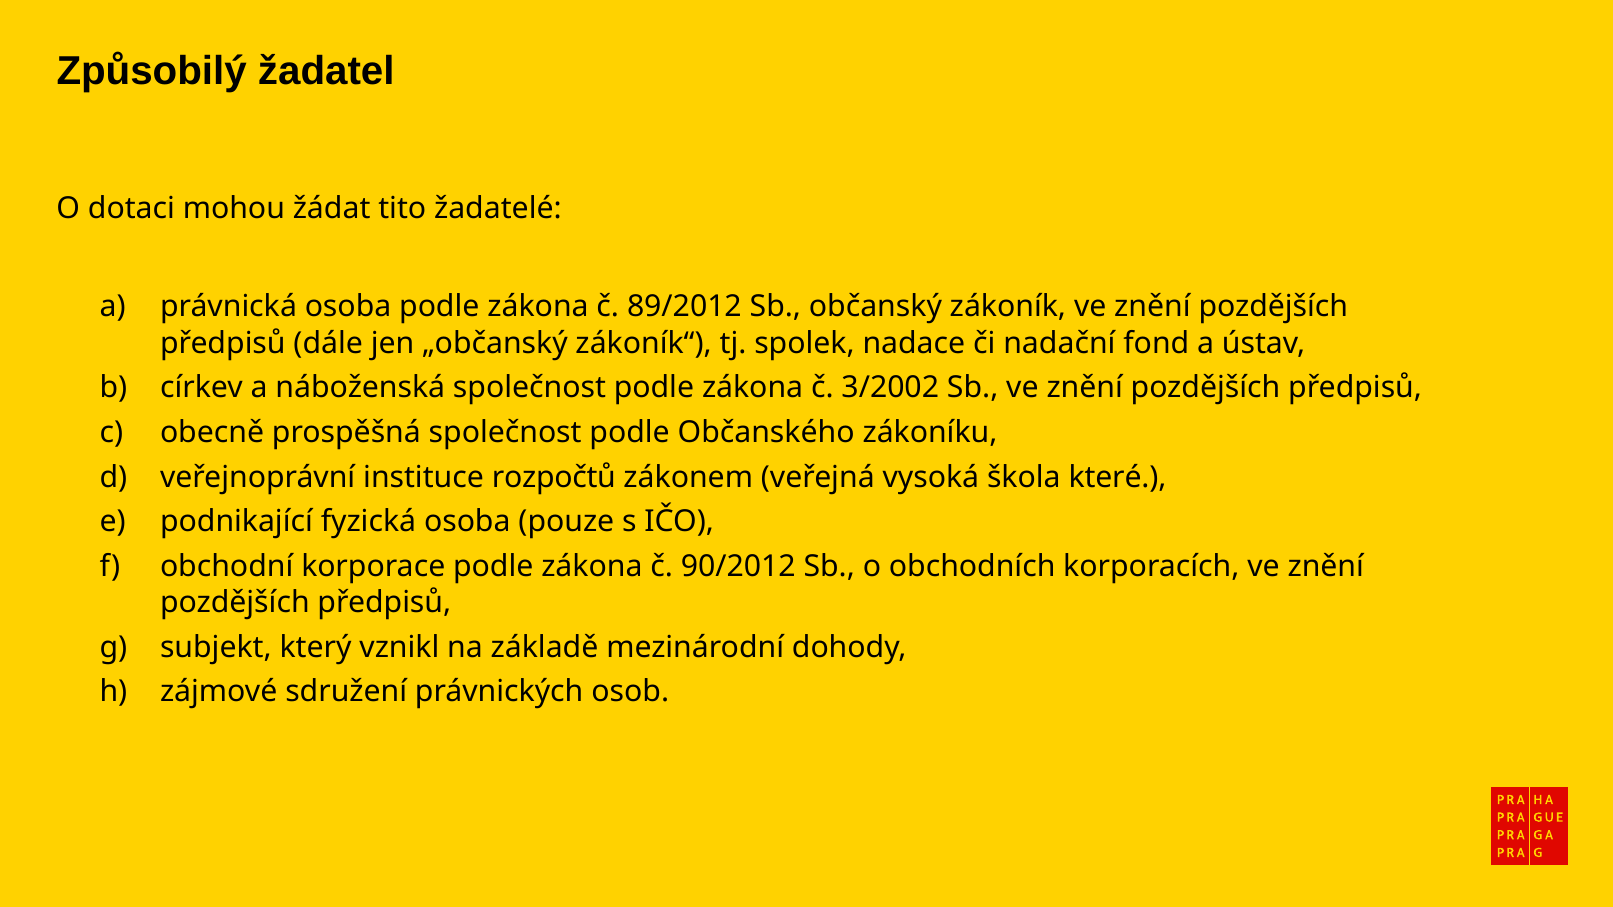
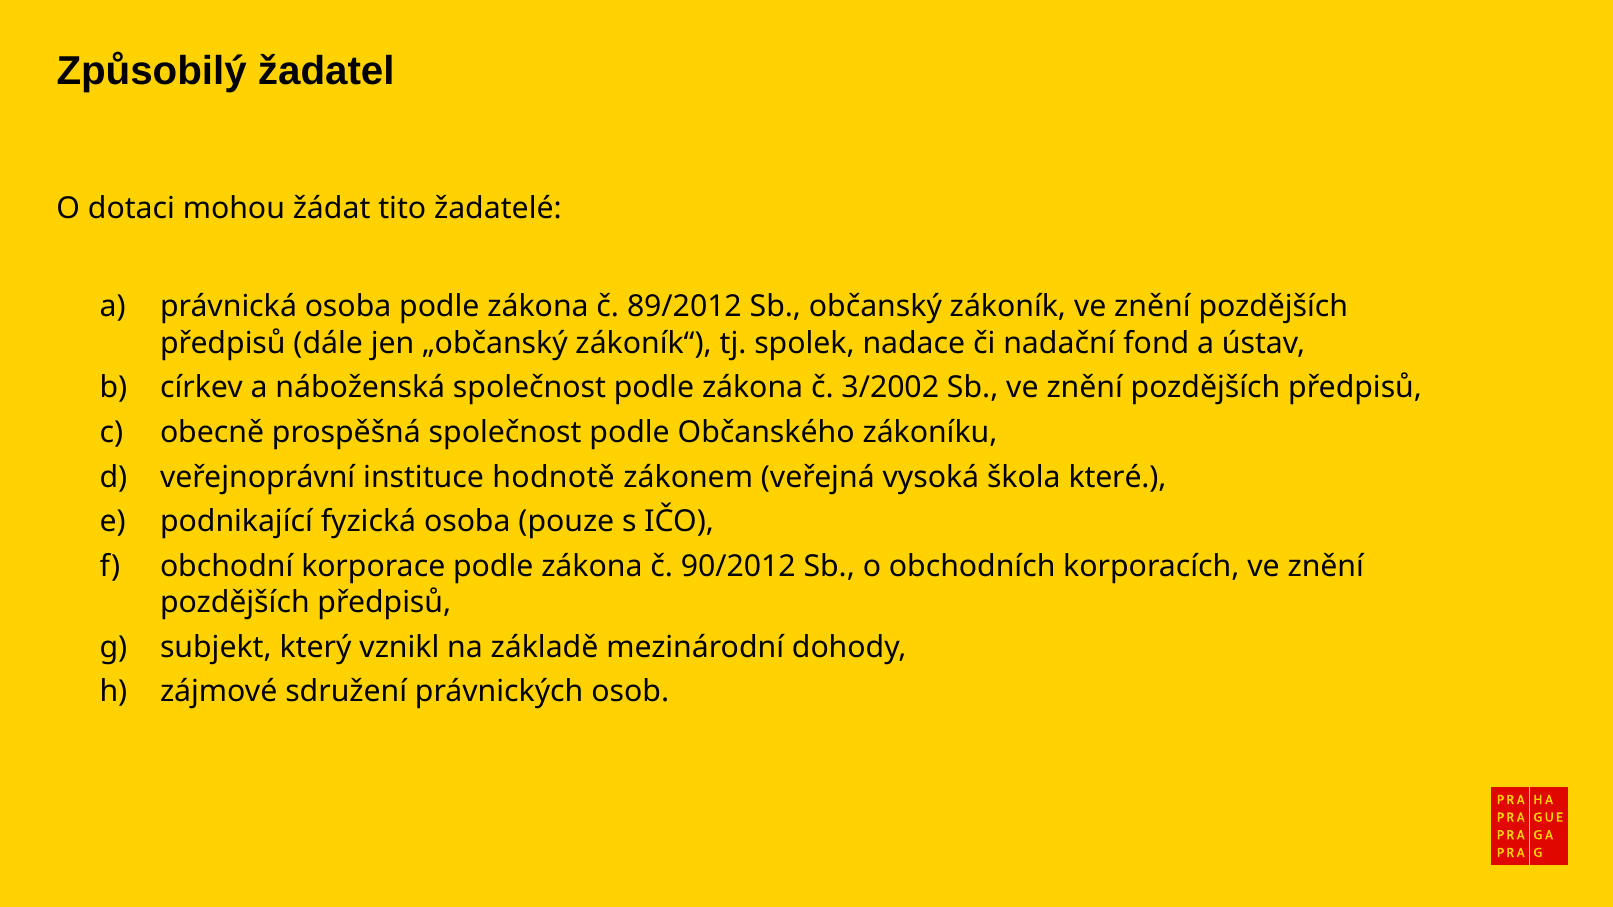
rozpočtů: rozpočtů -> hodnotě
